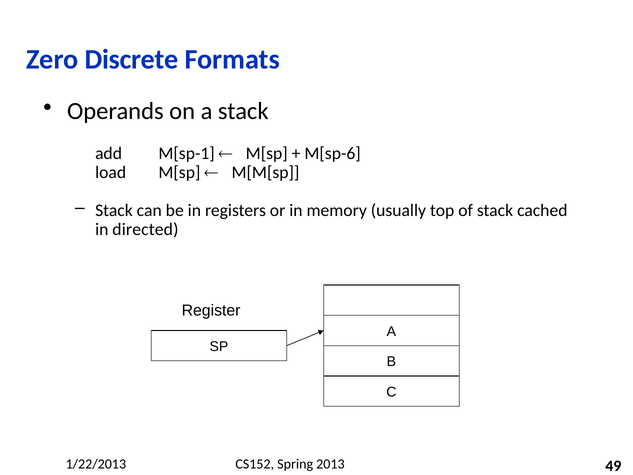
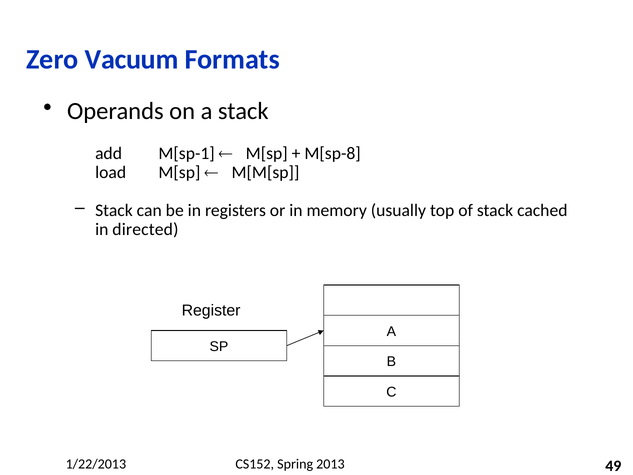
Discrete: Discrete -> Vacuum
M[sp-6: M[sp-6 -> M[sp-8
